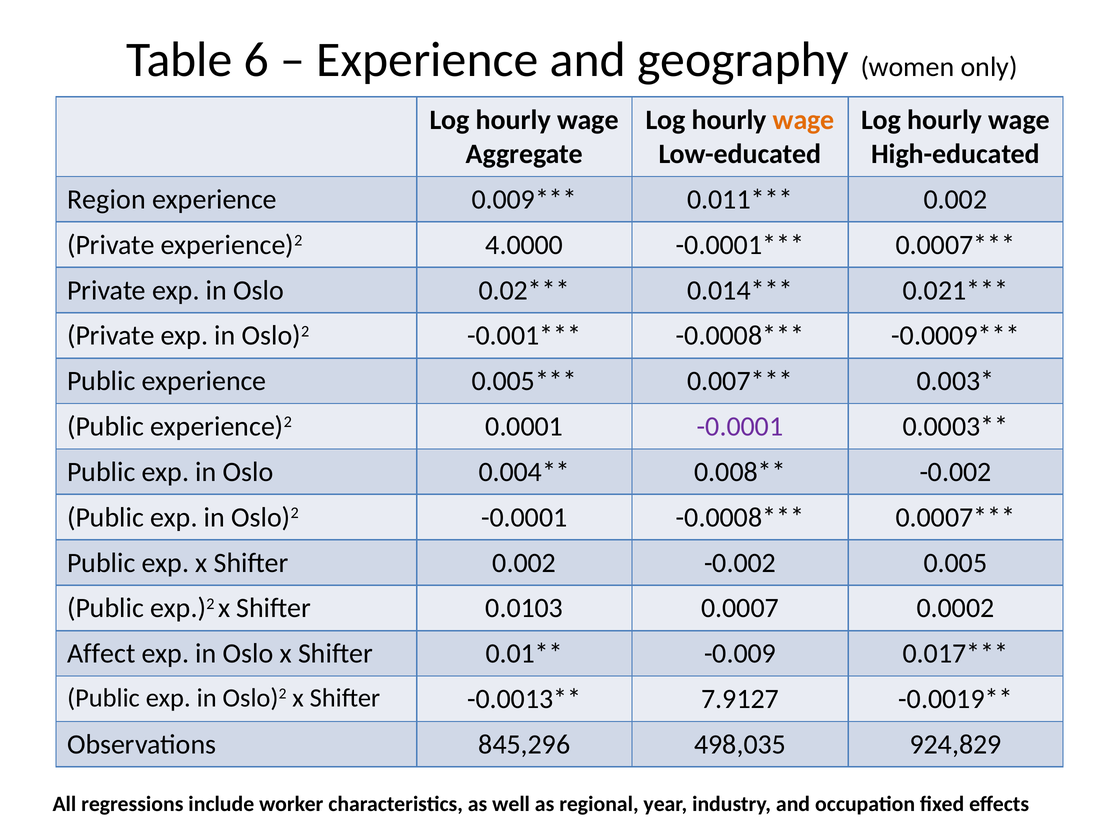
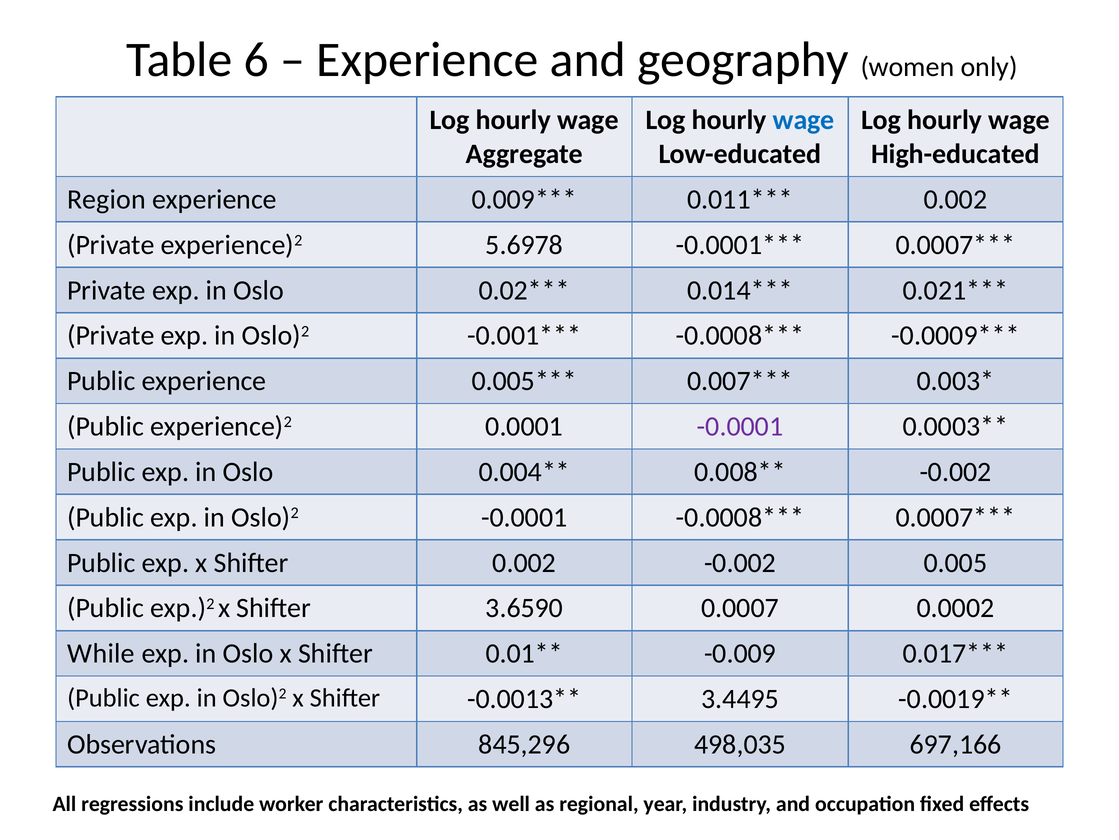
wage at (804, 120) colour: orange -> blue
4.0000: 4.0000 -> 5.6978
0.0103: 0.0103 -> 3.6590
Affect: Affect -> While
7.9127: 7.9127 -> 3.4495
924,829: 924,829 -> 697,166
